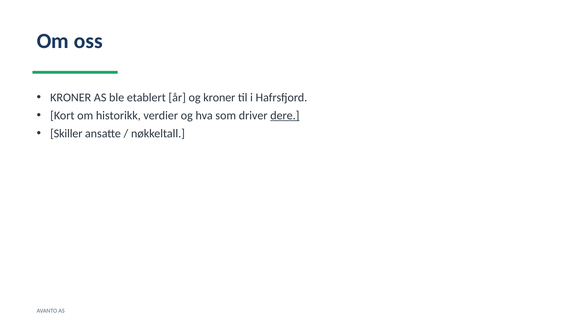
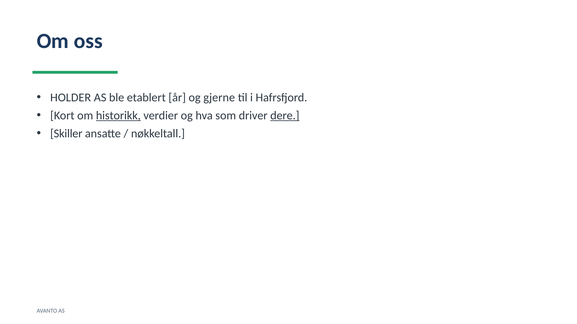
KRONER at (71, 98): KRONER -> HOLDER
og kroner: kroner -> gjerne
historikk underline: none -> present
